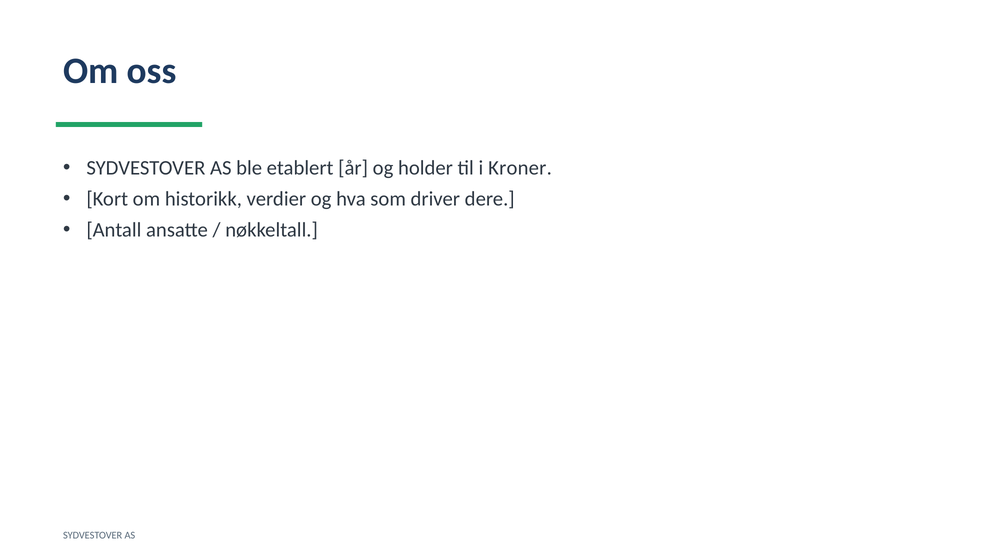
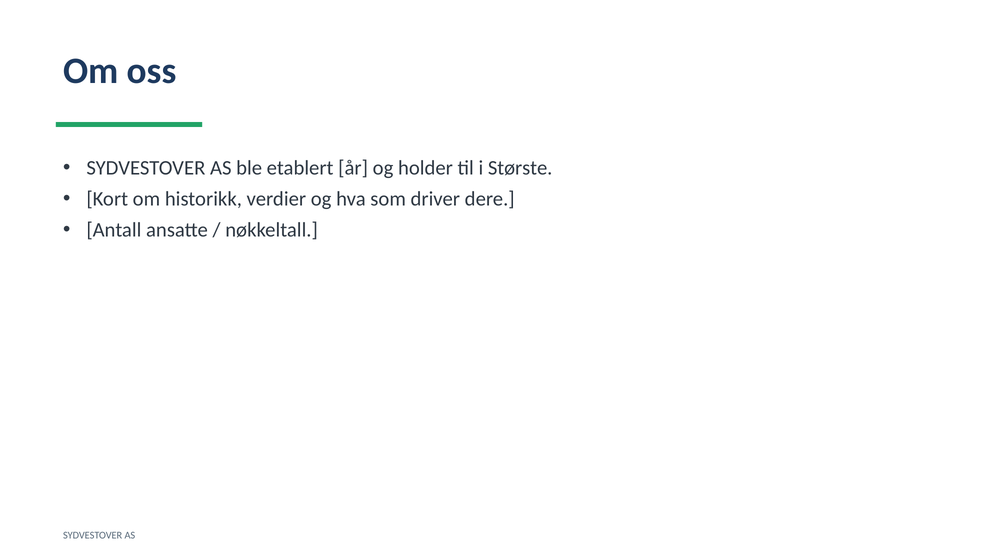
Kroner: Kroner -> Største
